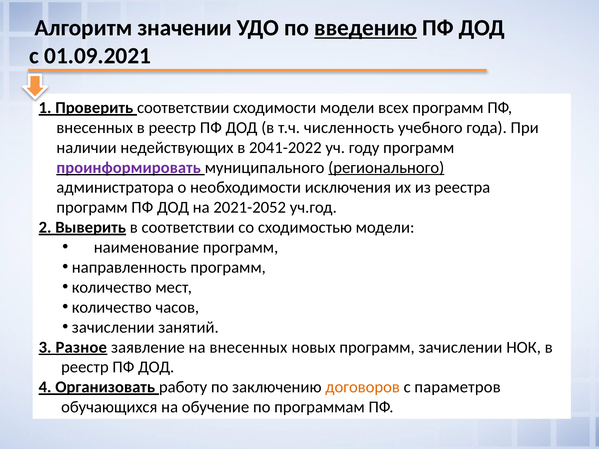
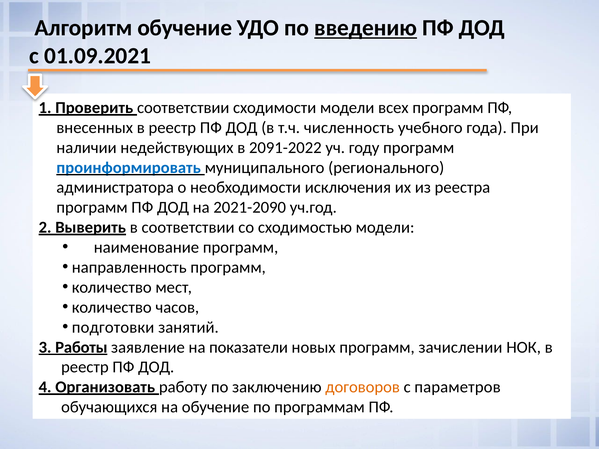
Алгоритм значении: значении -> обучение
2041-2022: 2041-2022 -> 2091-2022
проинформировать colour: purple -> blue
регионального underline: present -> none
2021-2052: 2021-2052 -> 2021-2090
зачислении at (113, 327): зачислении -> подготовки
Разное: Разное -> Работы
на внесенных: внесенных -> показатели
